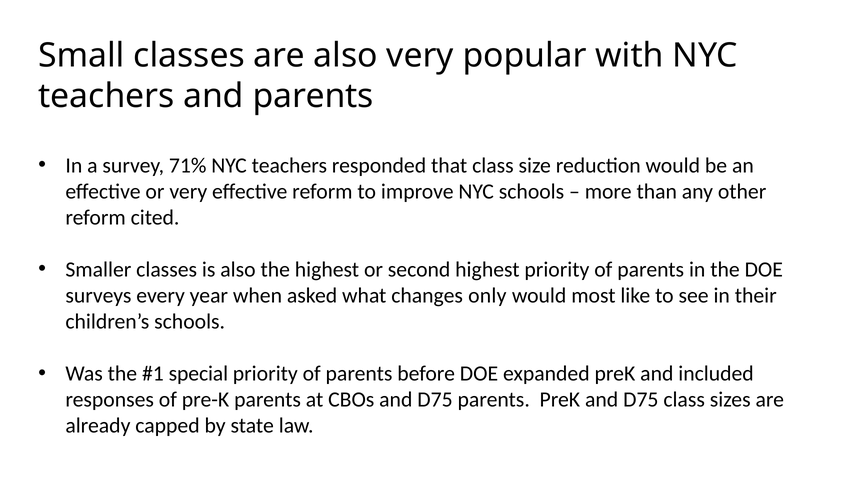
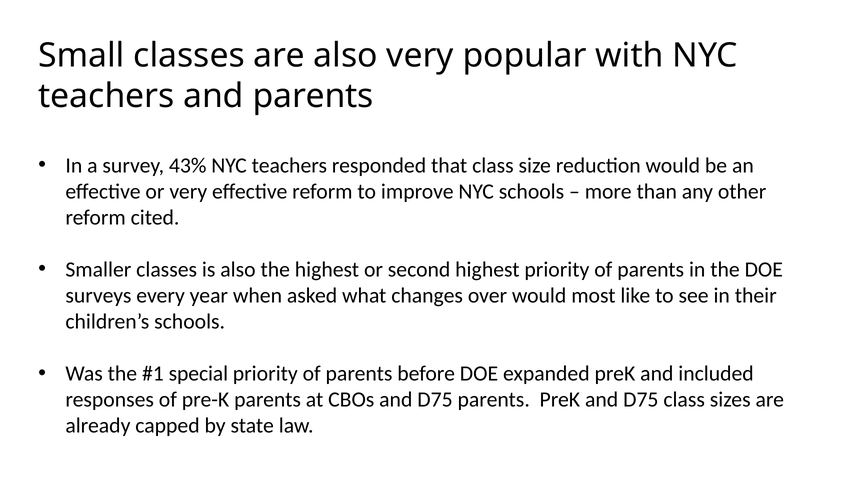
71%: 71% -> 43%
only: only -> over
